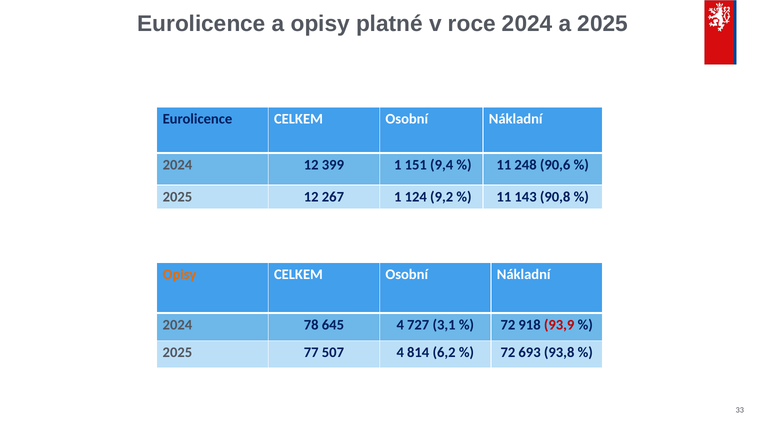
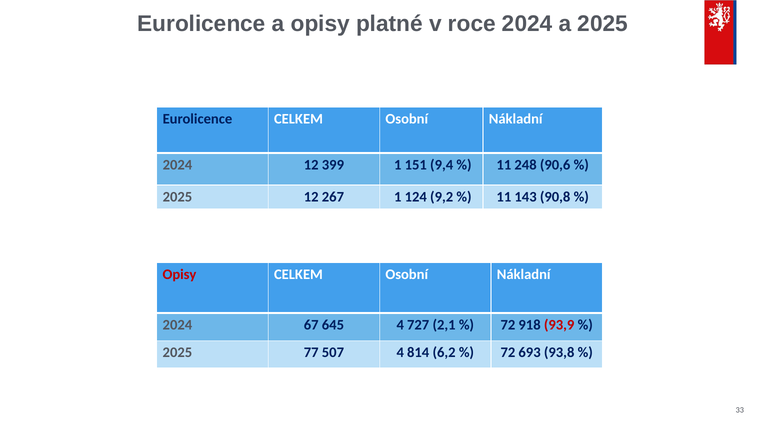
Opisy at (180, 275) colour: orange -> red
78: 78 -> 67
3,1: 3,1 -> 2,1
